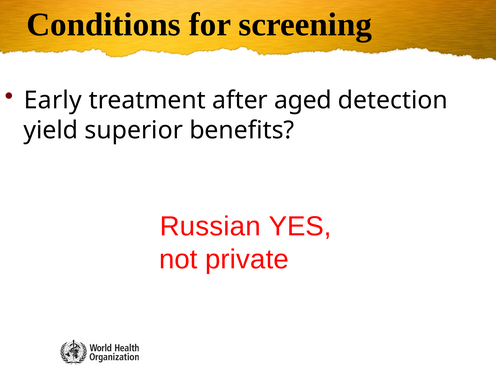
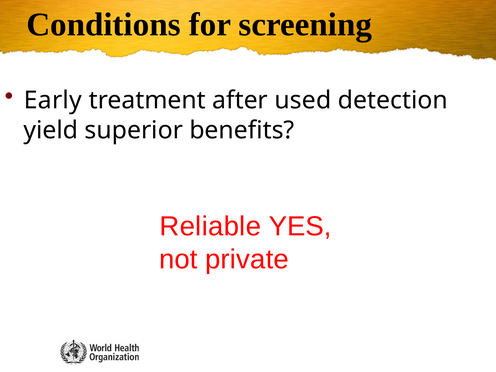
aged: aged -> used
Russian: Russian -> Reliable
